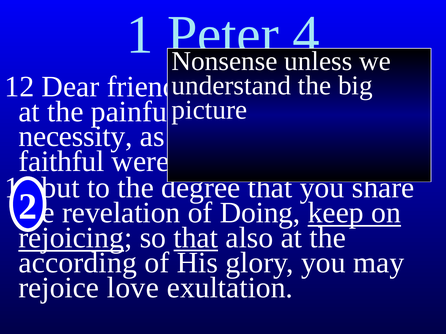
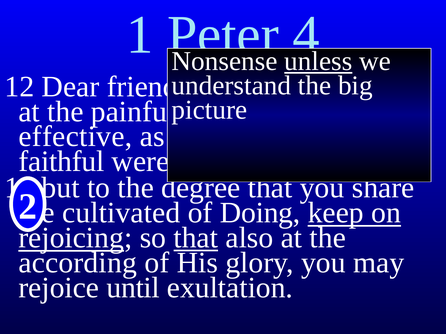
unless underline: none -> present
necessity: necessity -> effective
revelation: revelation -> cultivated
love: love -> until
